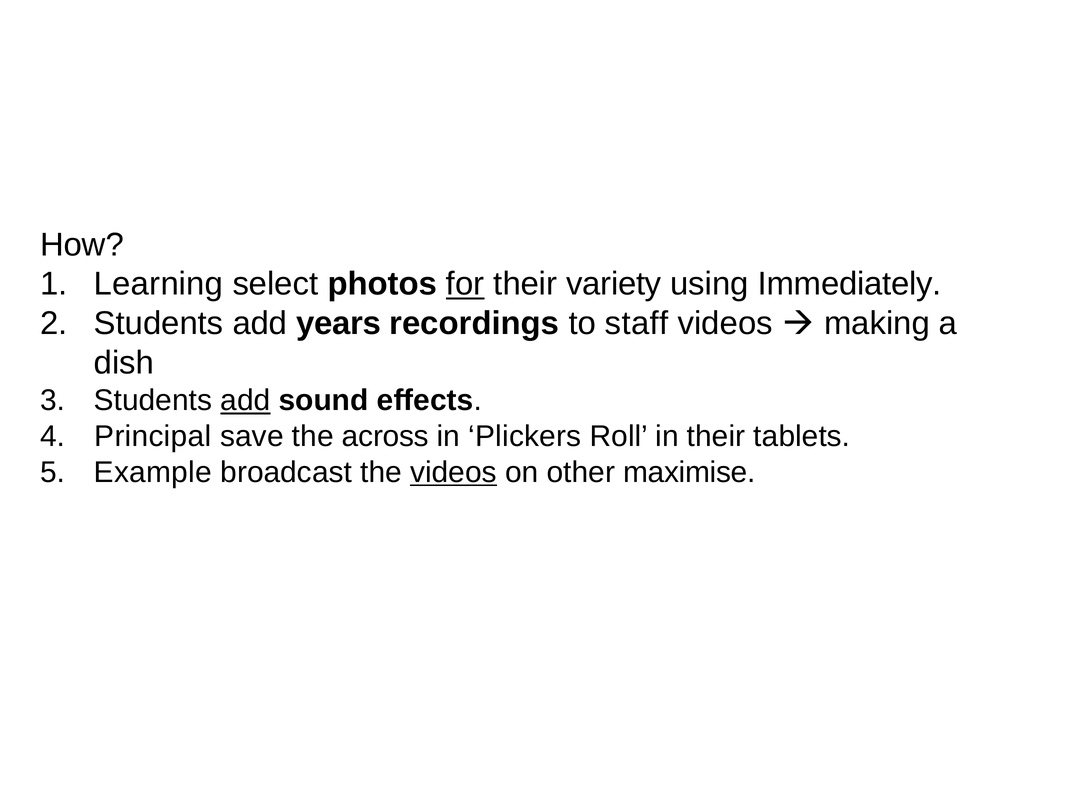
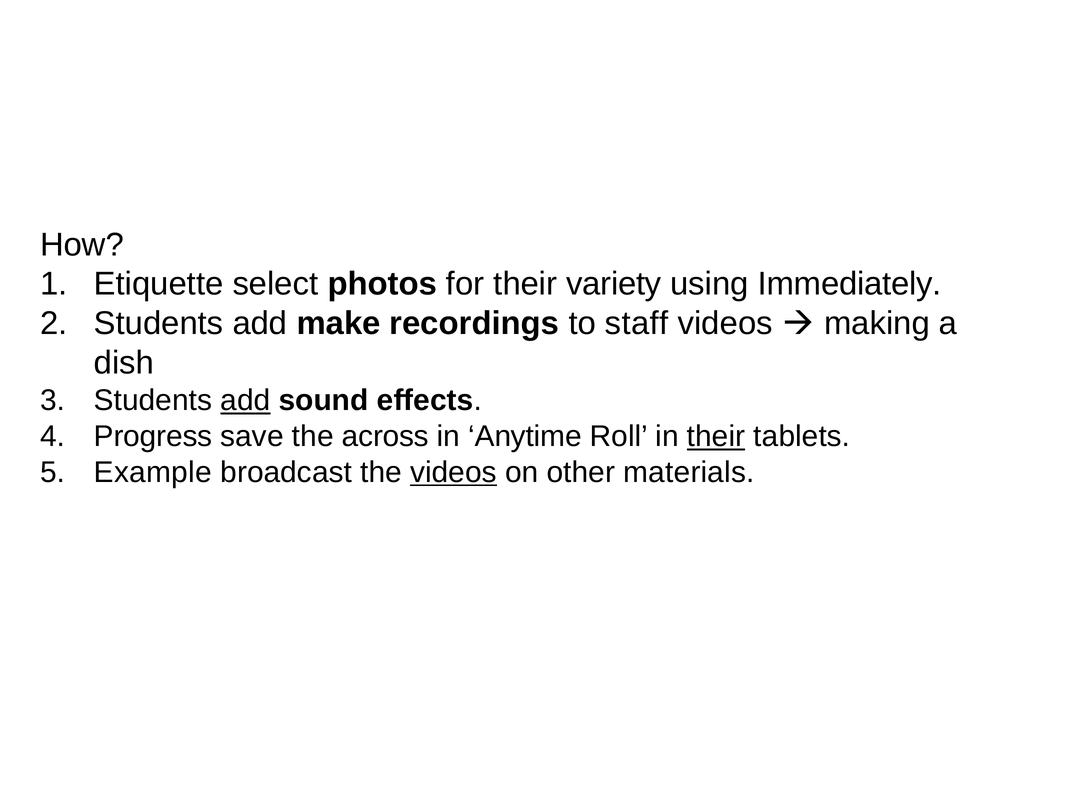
Learning: Learning -> Etiquette
for underline: present -> none
years: years -> make
Principal: Principal -> Progress
Plickers: Plickers -> Anytime
their at (716, 436) underline: none -> present
maximise: maximise -> materials
